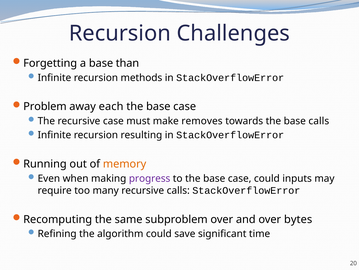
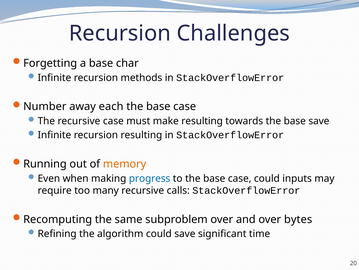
than: than -> char
Problem: Problem -> Number
make removes: removes -> resulting
base calls: calls -> save
progress colour: purple -> blue
